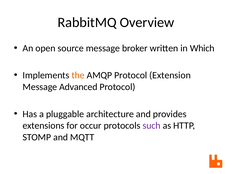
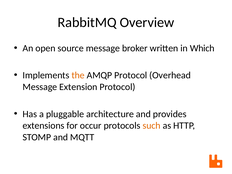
Extension: Extension -> Overhead
Advanced: Advanced -> Extension
such colour: purple -> orange
